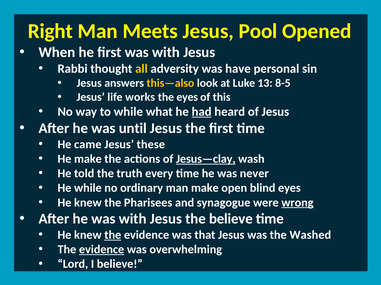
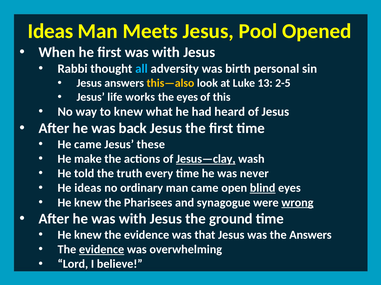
Right at (50, 31): Right -> Ideas
all colour: yellow -> light blue
have: have -> birth
8-5: 8-5 -> 2-5
to while: while -> knew
had underline: present -> none
until: until -> back
He while: while -> ideas
man make: make -> came
blind underline: none -> present
the believe: believe -> ground
the at (113, 235) underline: present -> none
the Washed: Washed -> Answers
